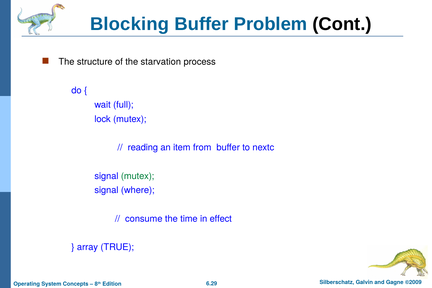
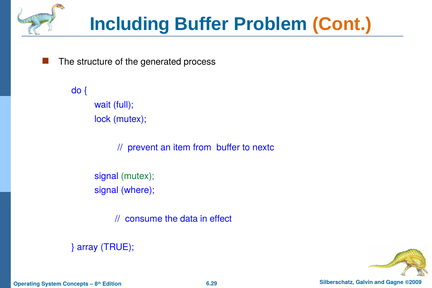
Blocking: Blocking -> Including
Cont colour: black -> orange
starvation: starvation -> generated
reading: reading -> prevent
time: time -> data
